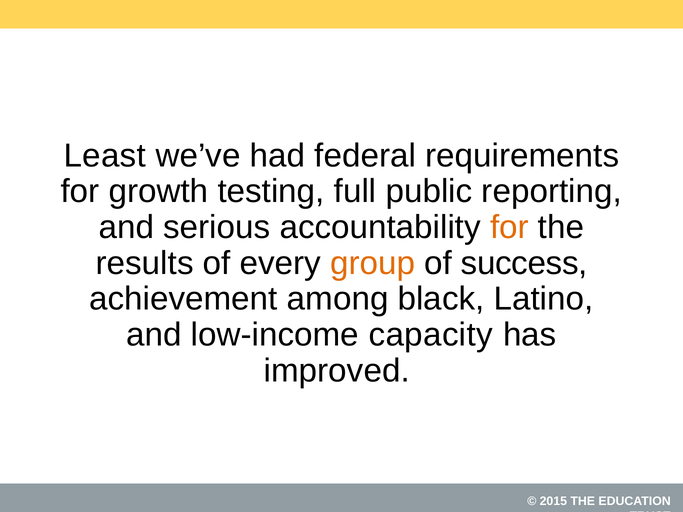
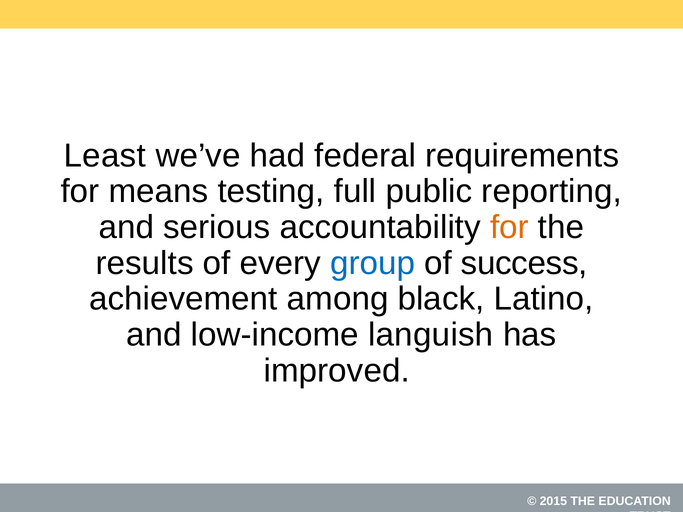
growth: growth -> means
group colour: orange -> blue
capacity: capacity -> languish
